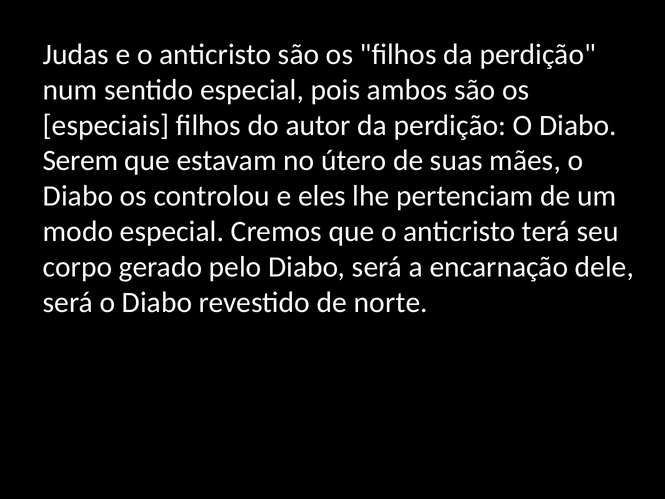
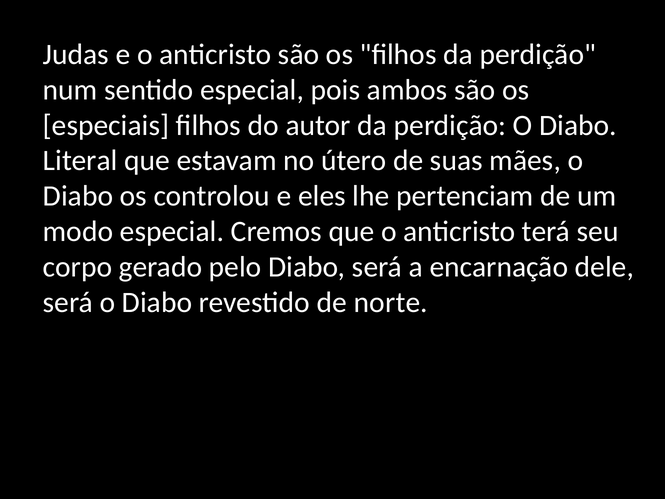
Serem: Serem -> Literal
